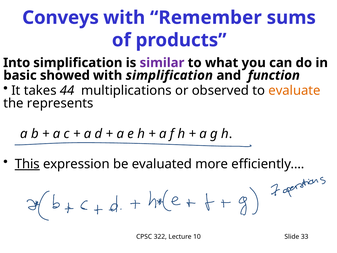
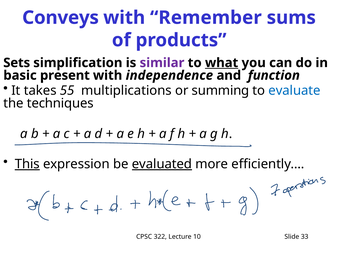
Into: Into -> Sets
what underline: none -> present
showed: showed -> present
with simplification: simplification -> independence
44: 44 -> 55
observed: observed -> summing
evaluate colour: orange -> blue
represents: represents -> techniques
evaluated underline: none -> present
